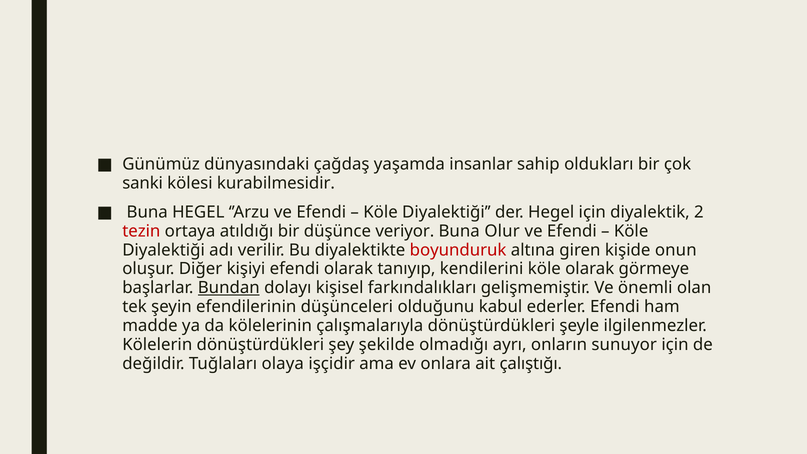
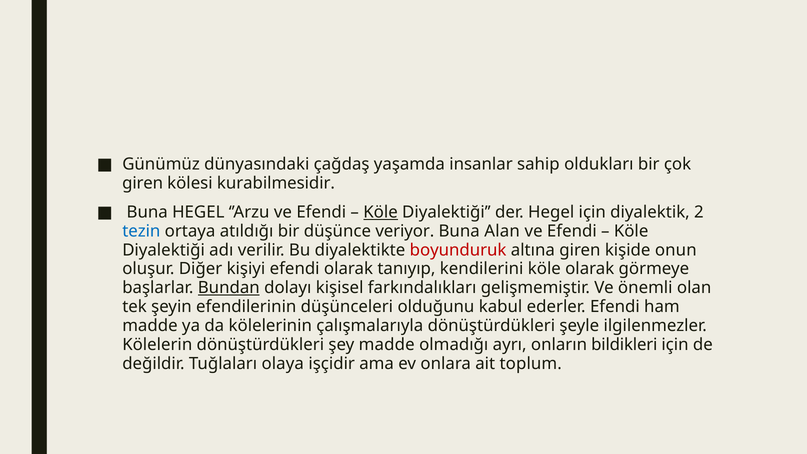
sanki at (143, 183): sanki -> giren
Köle at (381, 212) underline: none -> present
tezin colour: red -> blue
Olur: Olur -> Alan
şey şekilde: şekilde -> madde
sunuyor: sunuyor -> bildikleri
çalıştığı: çalıştığı -> toplum
